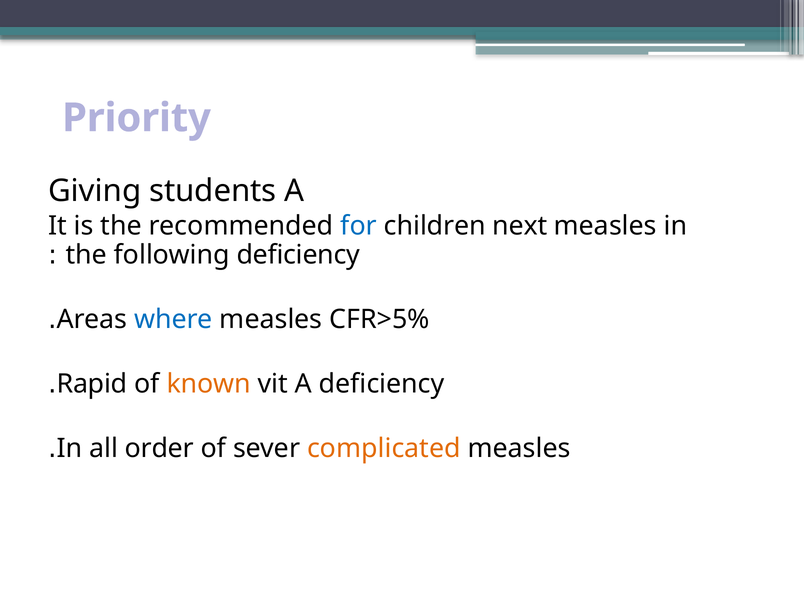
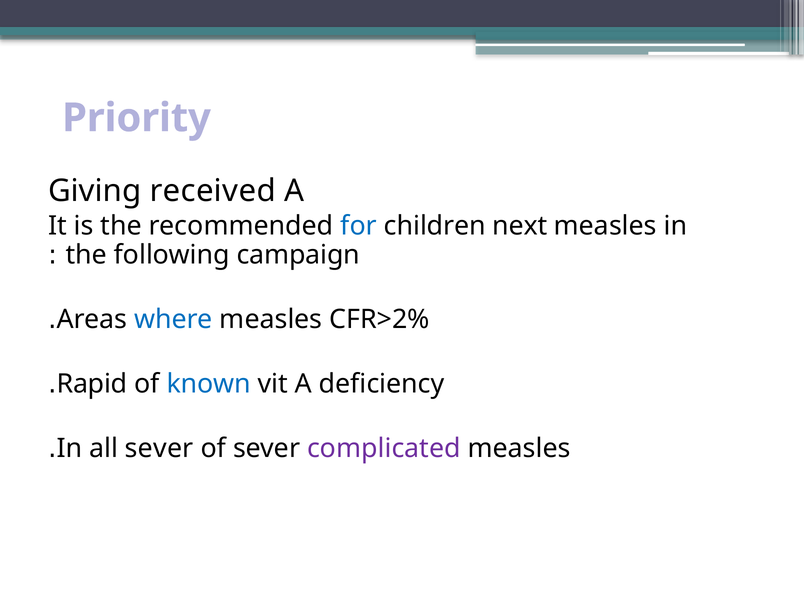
students: students -> received
following deficiency: deficiency -> campaign
CFR>5%: CFR>5% -> CFR>2%
known colour: orange -> blue
all order: order -> sever
complicated colour: orange -> purple
